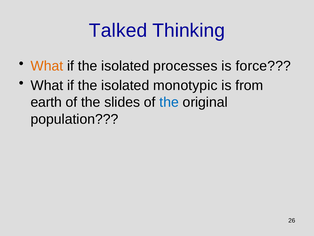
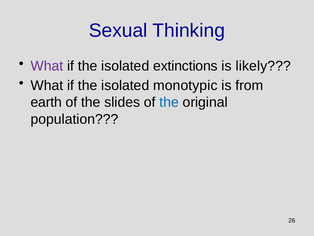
Talked: Talked -> Sexual
What at (47, 66) colour: orange -> purple
processes: processes -> extinctions
force: force -> likely
